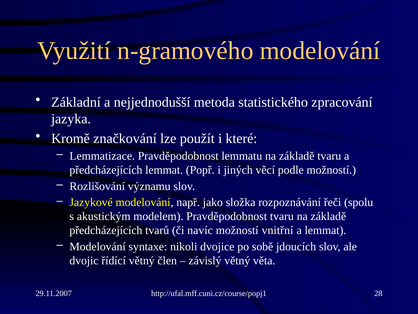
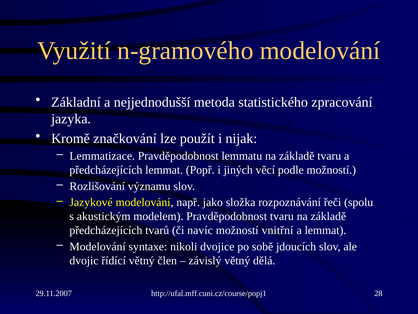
které: které -> nijak
věta: věta -> dělá
